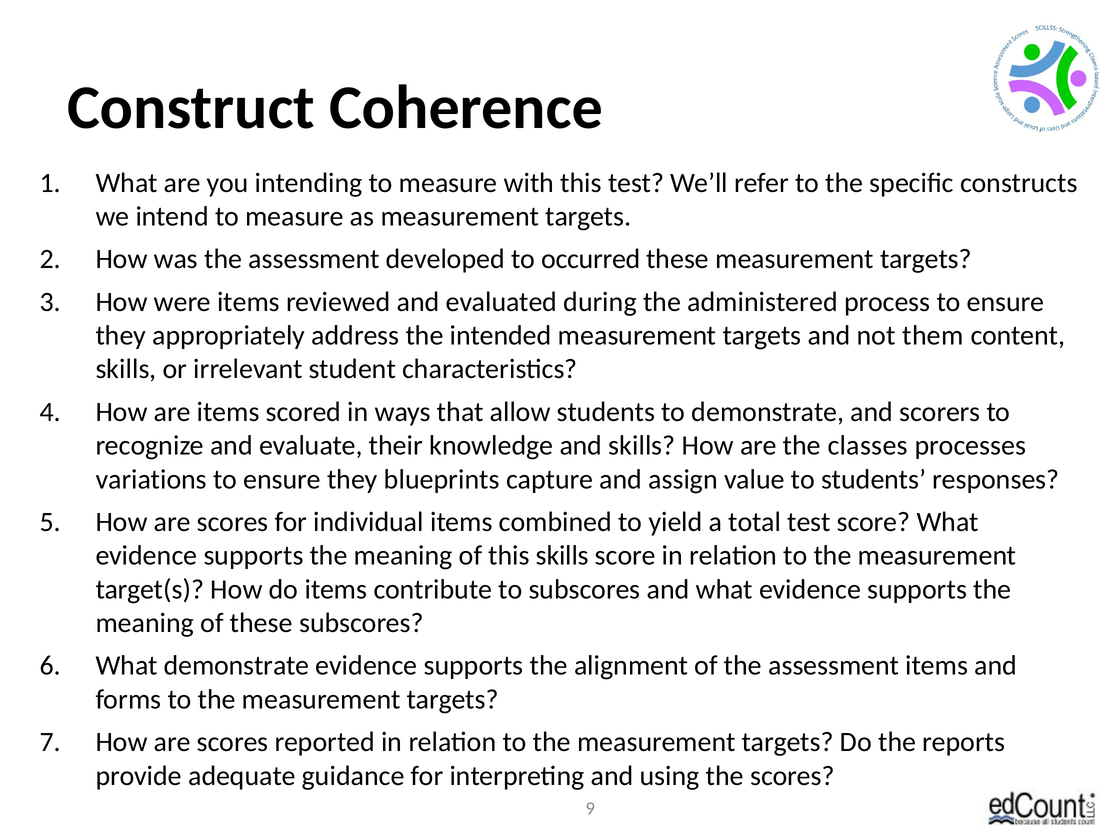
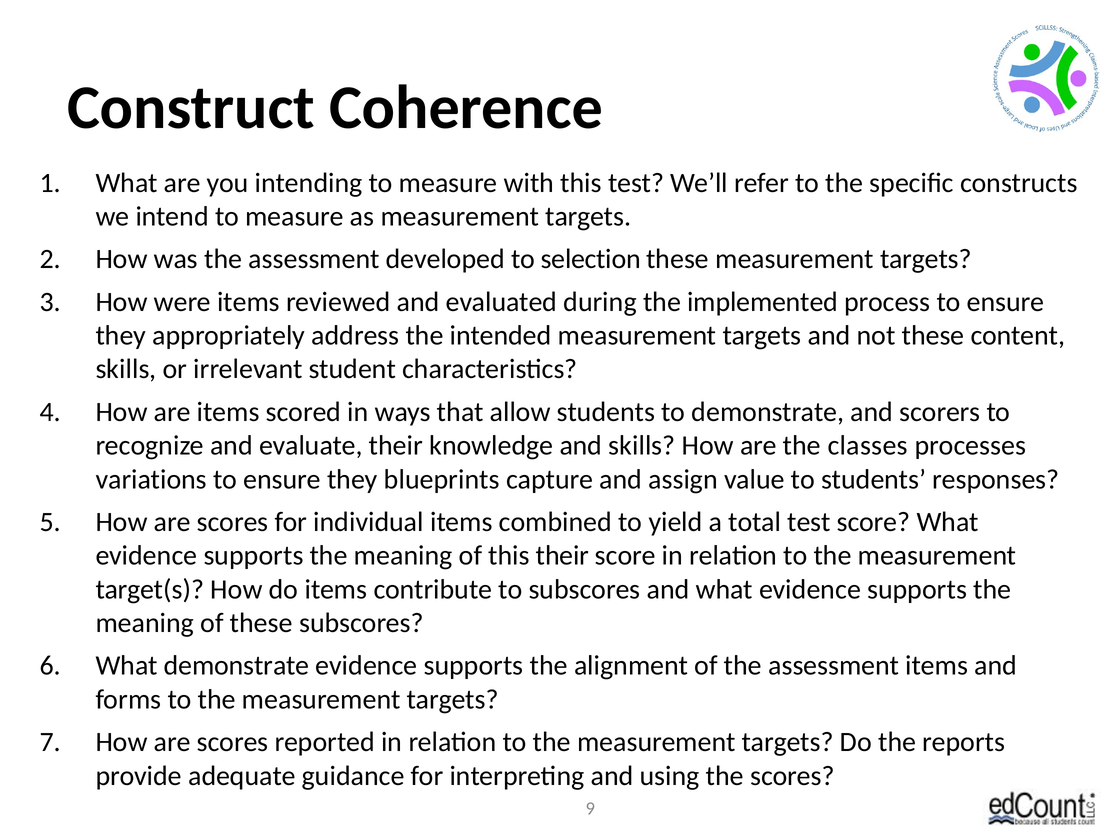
occurred: occurred -> selection
administered: administered -> implemented
not them: them -> these
this skills: skills -> their
